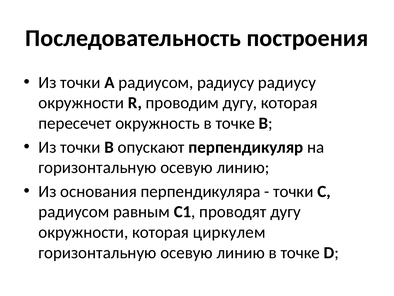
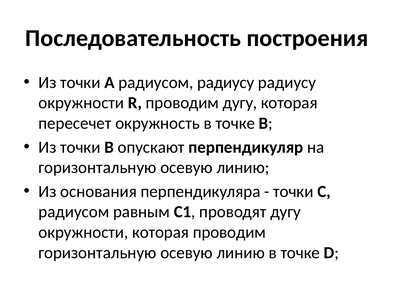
которая циркулем: циркулем -> проводим
